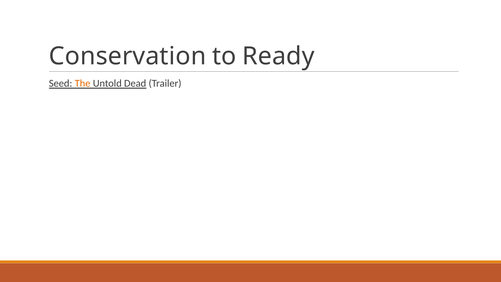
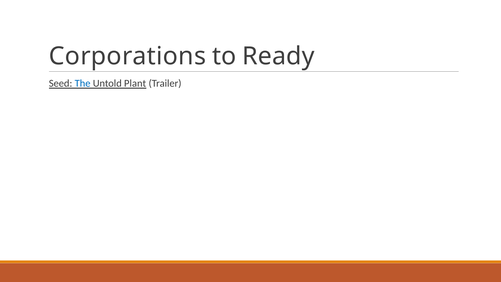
Conservation: Conservation -> Corporations
The colour: orange -> blue
Dead: Dead -> Plant
